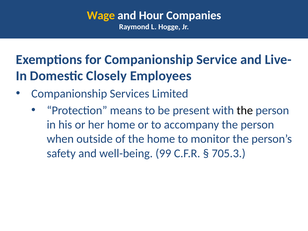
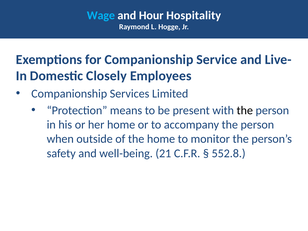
Wage colour: yellow -> light blue
Companies: Companies -> Hospitality
99: 99 -> 21
705.3: 705.3 -> 552.8
